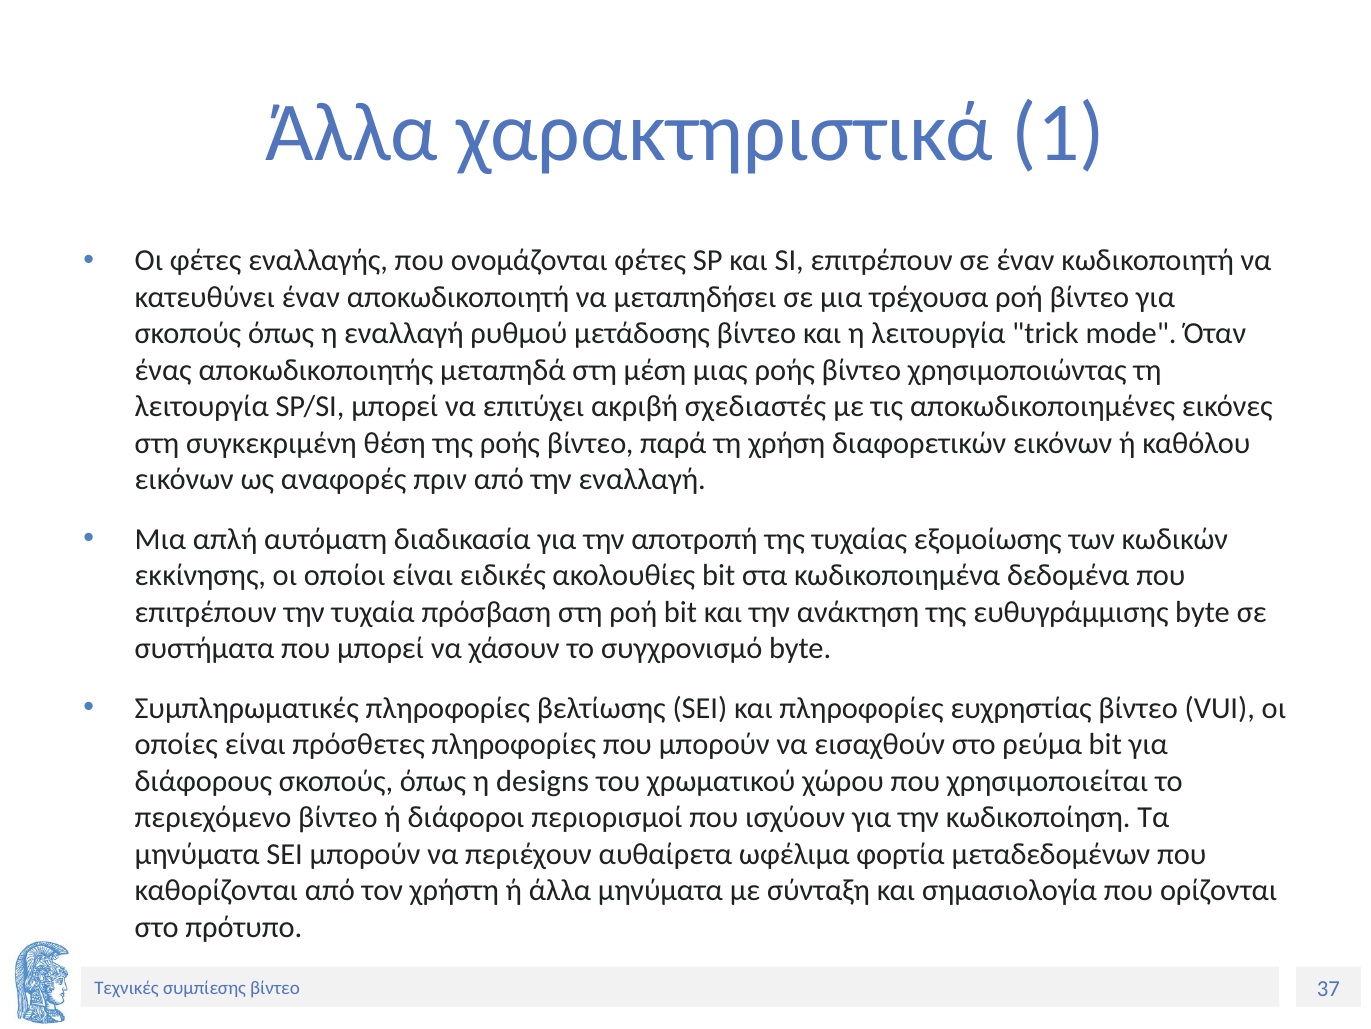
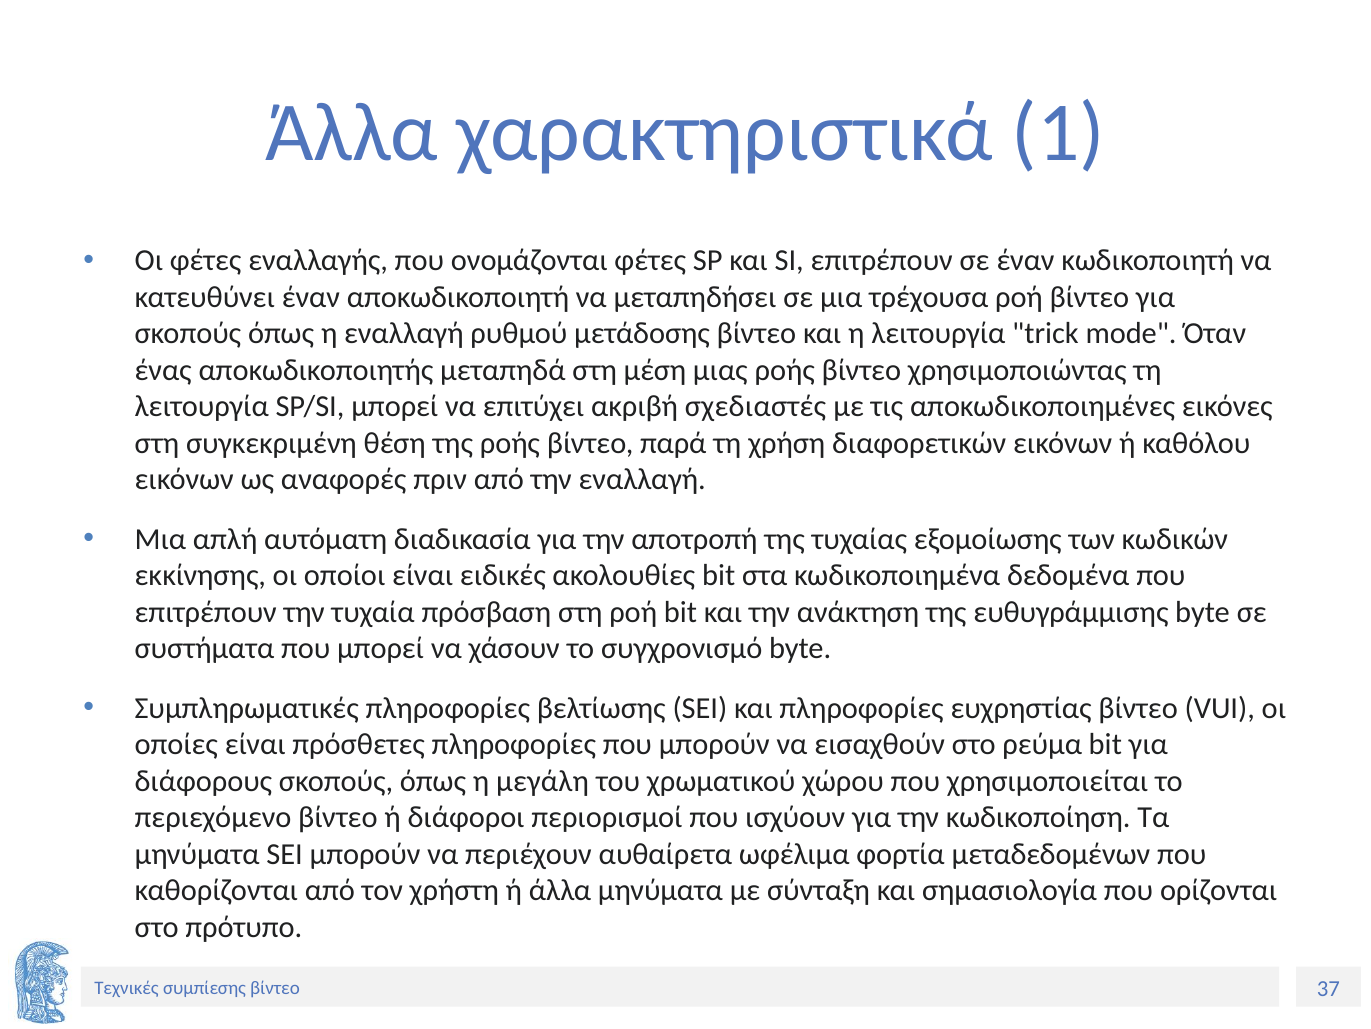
designs: designs -> μεγάλη
